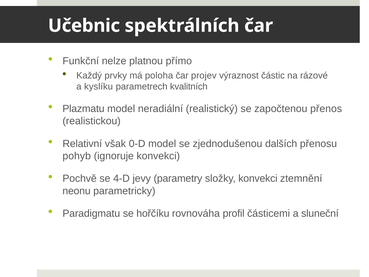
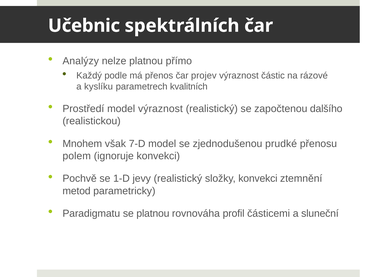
Funkční: Funkční -> Analýzy
prvky: prvky -> podle
poloha: poloha -> přenos
Plazmatu: Plazmatu -> Prostředí
model neradiální: neradiální -> výraznost
přenos: přenos -> dalšího
Relativní: Relativní -> Mnohem
0-D: 0-D -> 7-D
dalších: dalších -> prudké
pohyb: pohyb -> polem
4-D: 4-D -> 1-D
jevy parametry: parametry -> realistický
neonu: neonu -> metod
se hořčíku: hořčíku -> platnou
